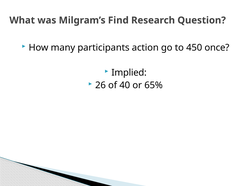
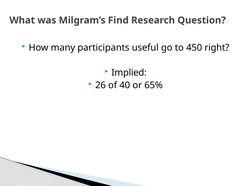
action: action -> useful
once: once -> right
